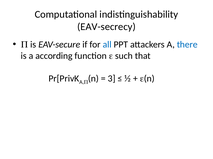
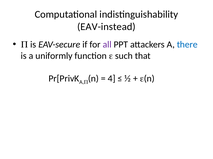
EAV-secrecy: EAV-secrecy -> EAV-instead
all colour: blue -> purple
according: according -> uniformly
3: 3 -> 4
